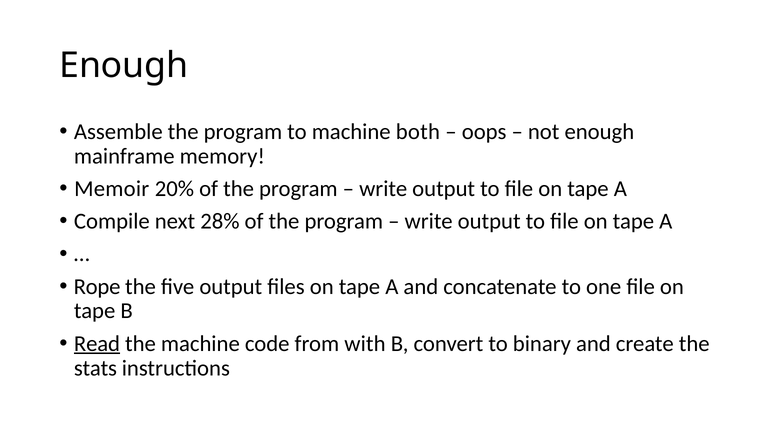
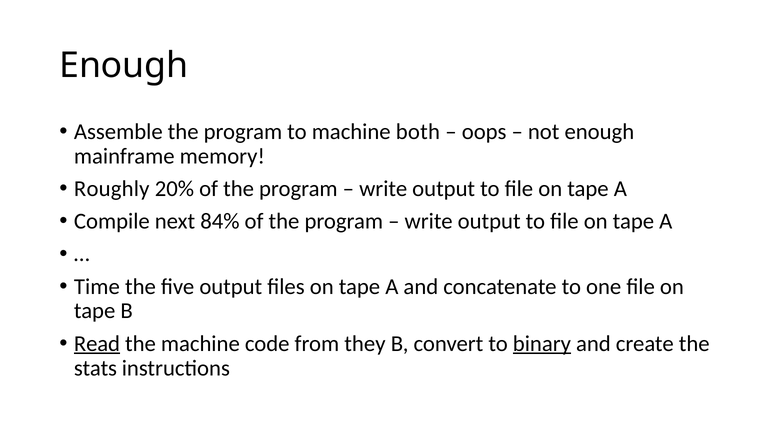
Memoir: Memoir -> Roughly
28%: 28% -> 84%
Rope: Rope -> Time
with: with -> they
binary underline: none -> present
